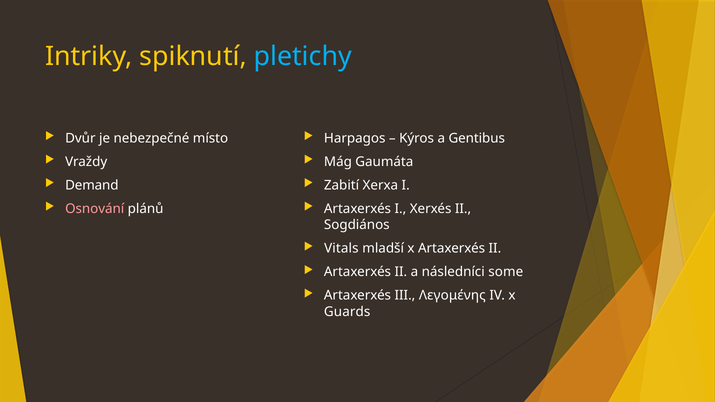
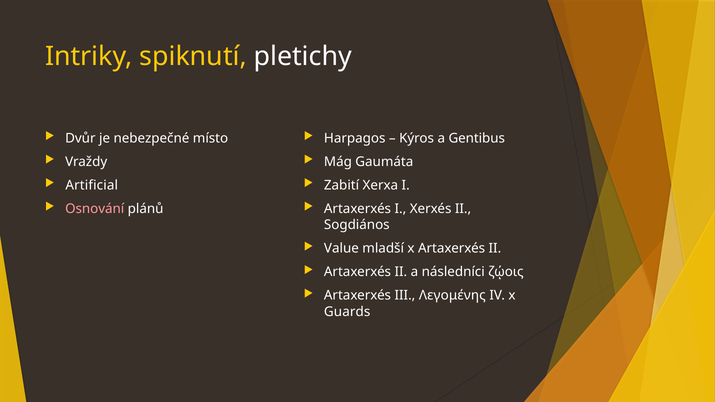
pletichy colour: light blue -> white
Demand: Demand -> Artificial
Vitals: Vitals -> Value
some: some -> ζῴοις
